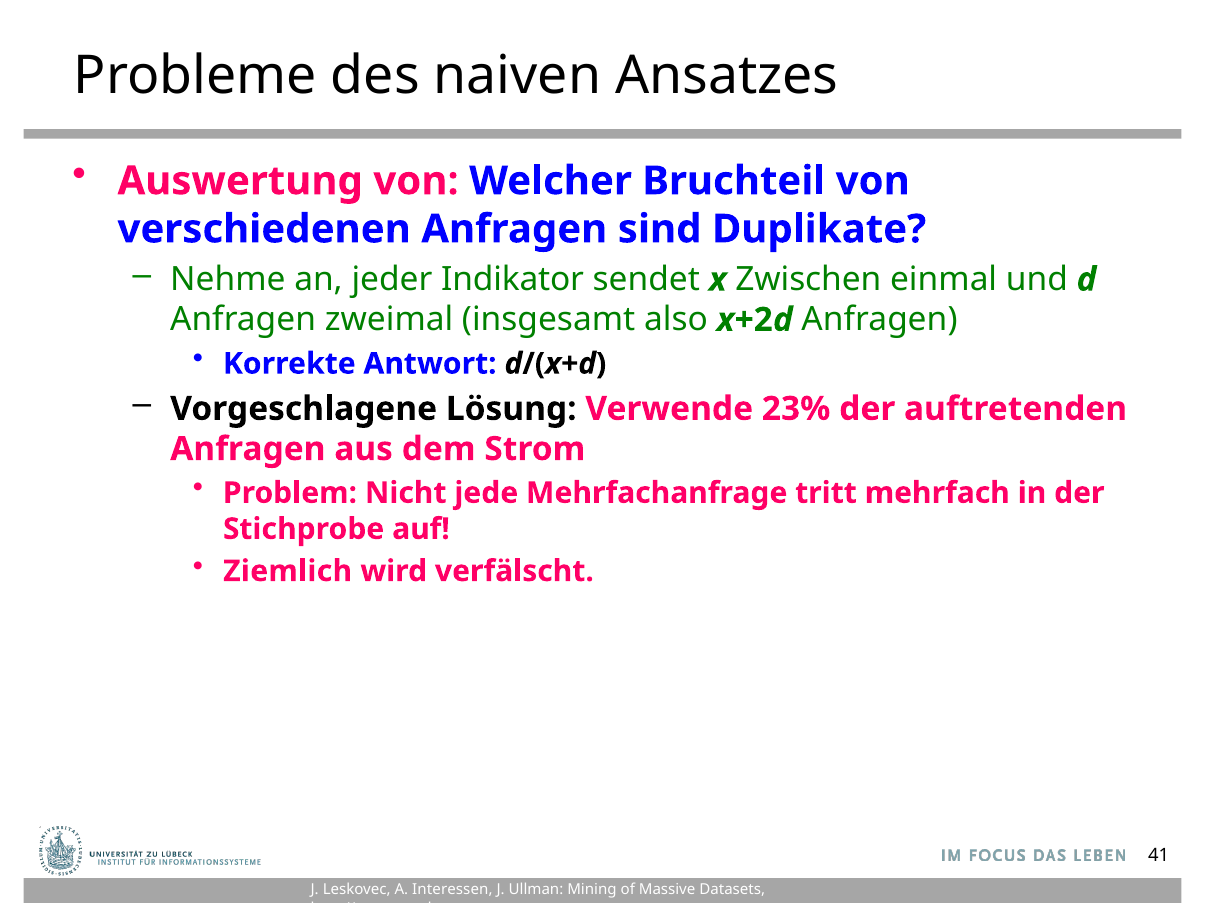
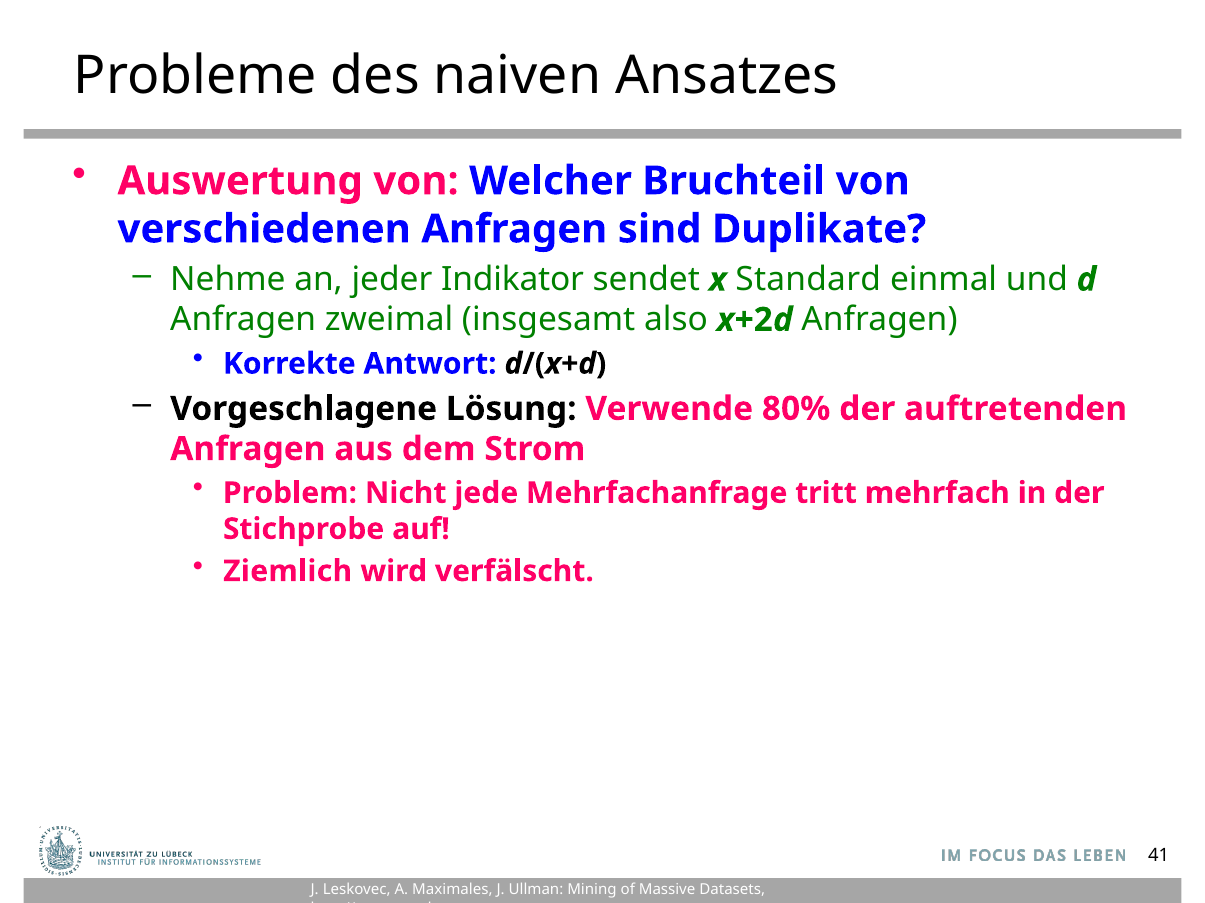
Zwischen: Zwischen -> Standard
23%: 23% -> 80%
Interessen: Interessen -> Maximales
